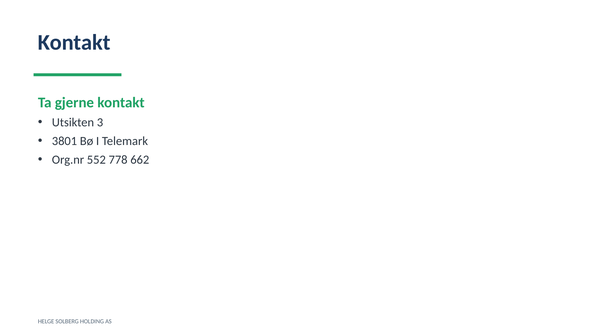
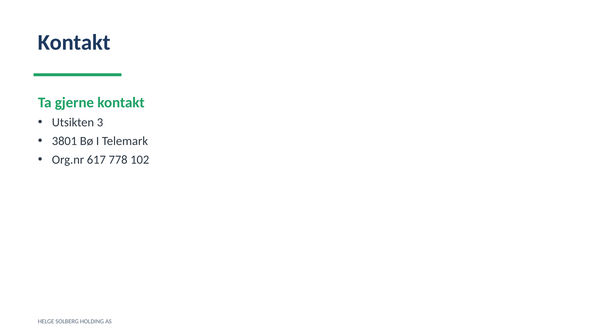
552: 552 -> 617
662: 662 -> 102
